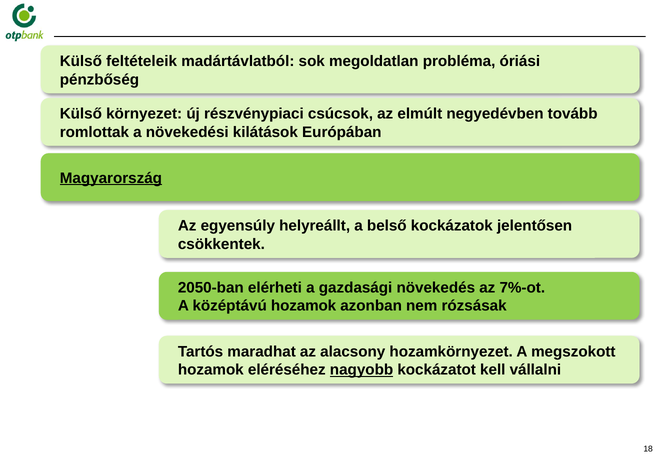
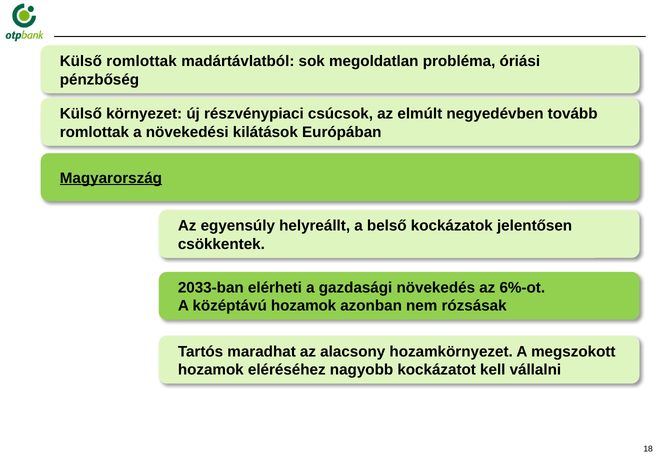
Külső feltételeik: feltételeik -> romlottak
2050-ban: 2050-ban -> 2033-ban
7%-ot: 7%-ot -> 6%-ot
nagyobb underline: present -> none
